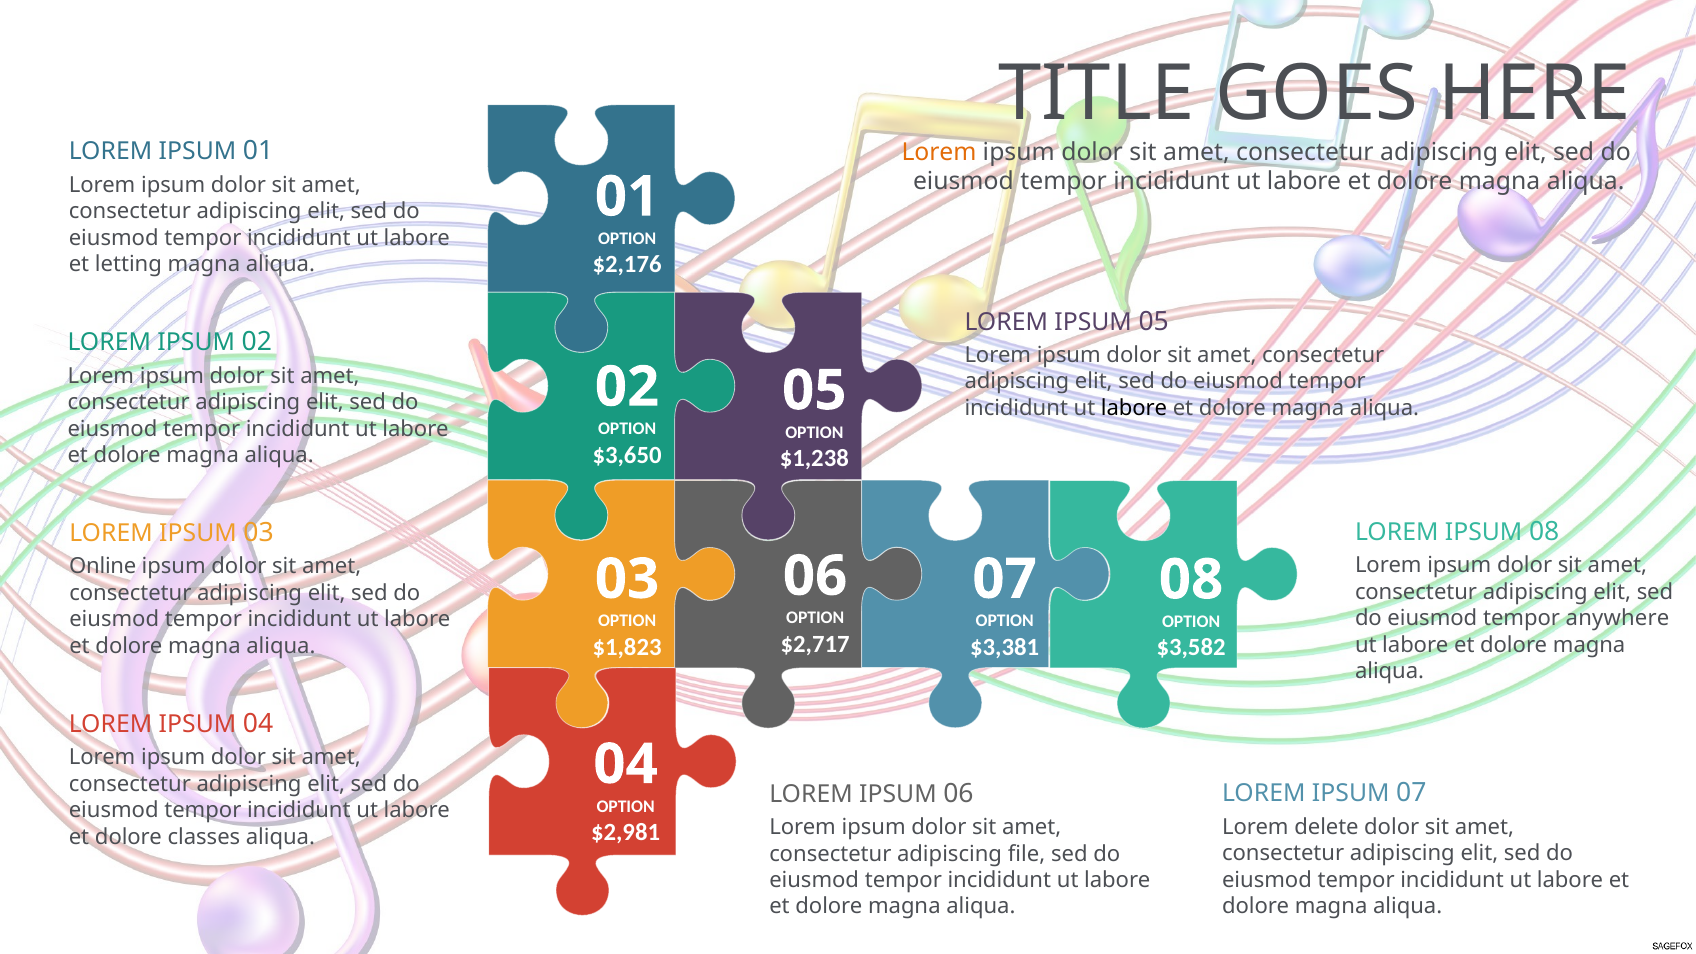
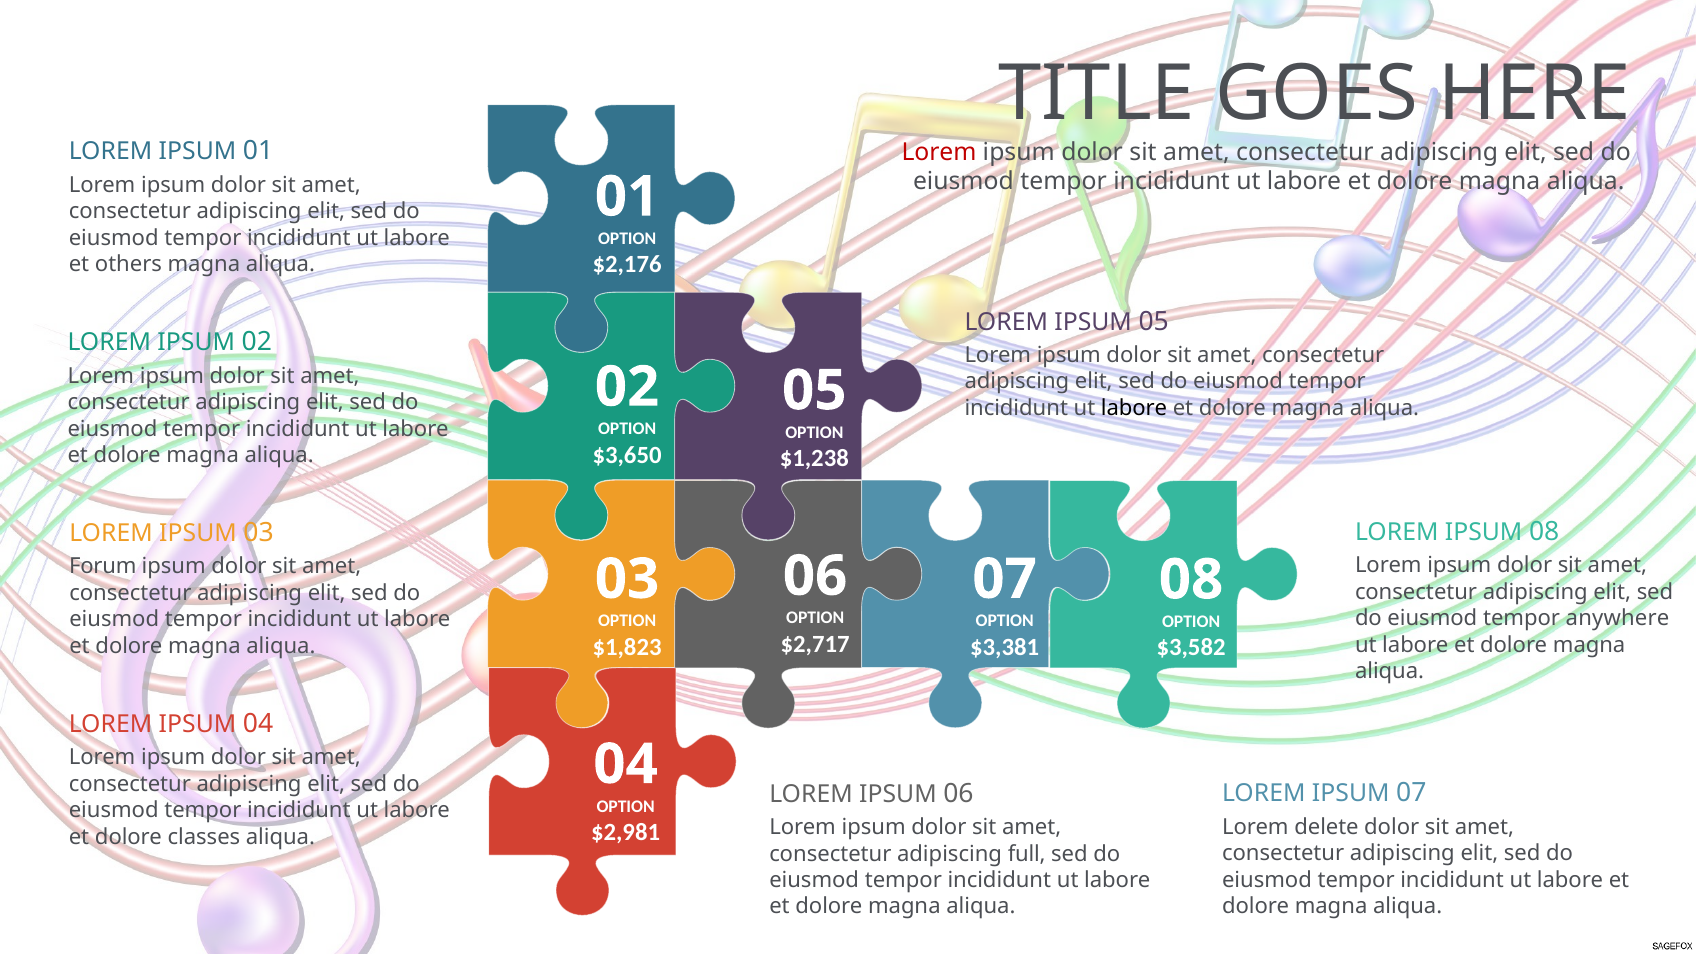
Lorem at (939, 152) colour: orange -> red
letting: letting -> others
Online: Online -> Forum
file: file -> full
